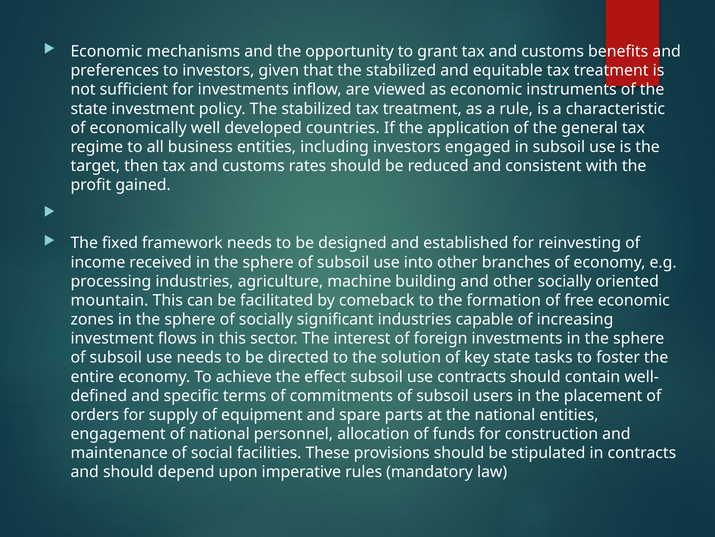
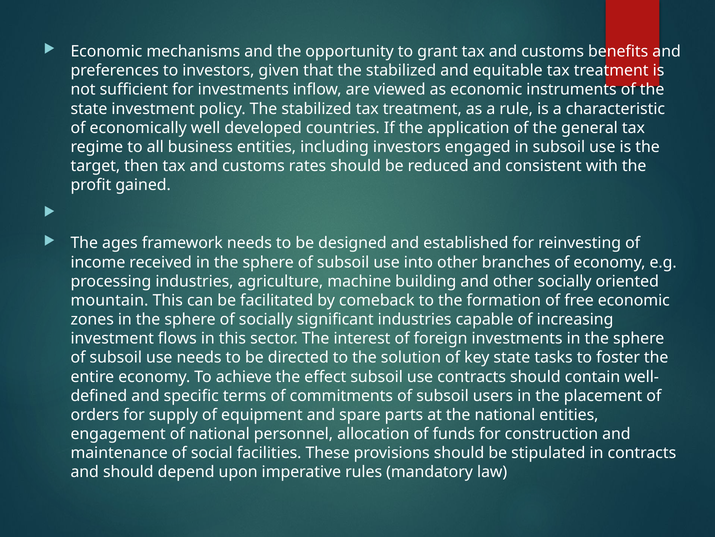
fixed: fixed -> ages
